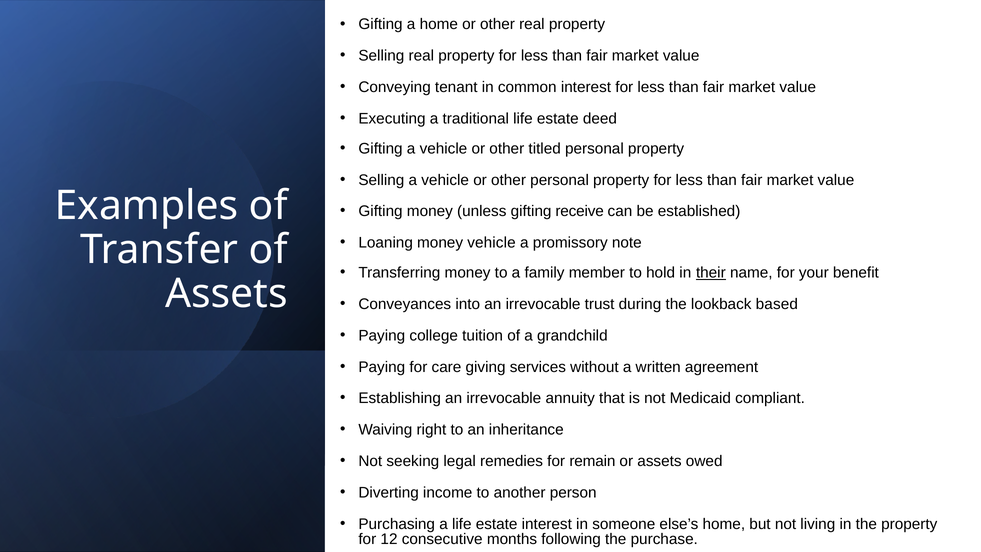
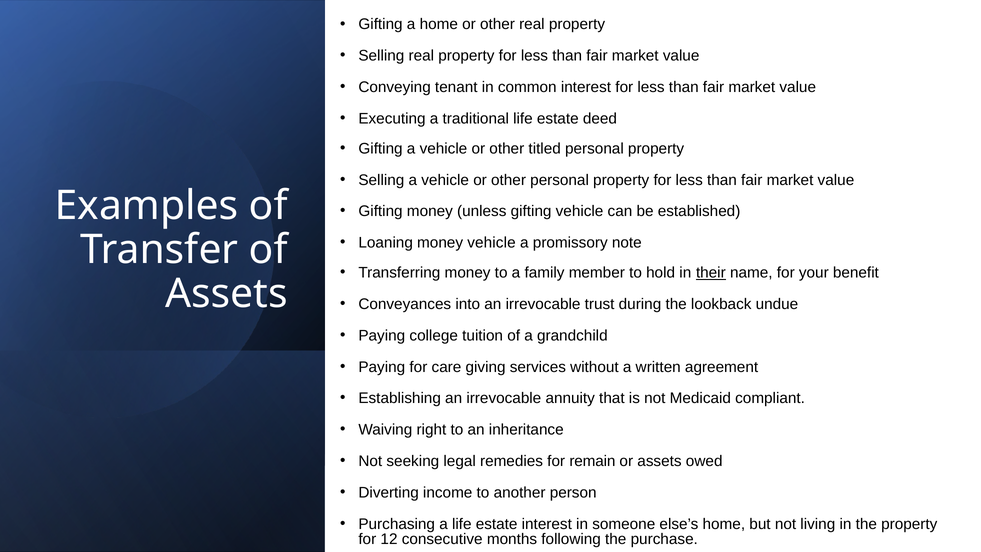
gifting receive: receive -> vehicle
based: based -> undue
